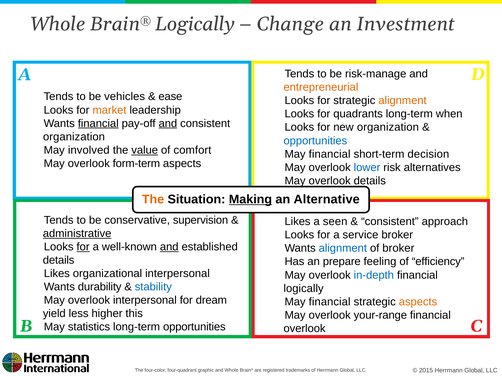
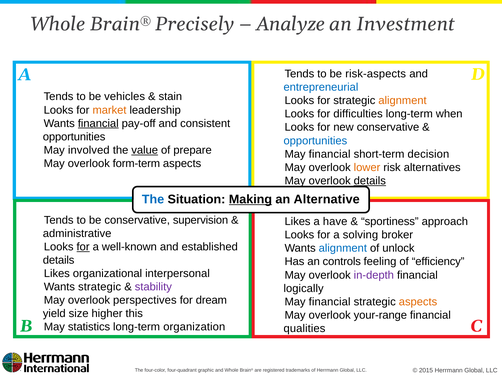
Brain® Logically: Logically -> Precisely
Change: Change -> Analyze
risk-manage: risk-manage -> risk-aspects
entrepreneurial colour: orange -> blue
ease: ease -> stain
quadrants: quadrants -> difficulties
and at (168, 124) underline: present -> none
new organization: organization -> conservative
organization at (74, 137): organization -> opportunities
comfort: comfort -> prepare
lower colour: blue -> orange
details at (370, 181) underline: none -> present
The at (153, 200) colour: orange -> blue
seen: seen -> have
consistent at (390, 222): consistent -> sportiness
administrative underline: present -> none
service: service -> solving
and at (169, 247) underline: present -> none
of broker: broker -> unlock
prepare: prepare -> controls
in-depth colour: blue -> purple
durability at (100, 287): durability -> strategic
stability colour: blue -> purple
overlook interpersonal: interpersonal -> perspectives
less: less -> size
long-term opportunities: opportunities -> organization
overlook at (305, 329): overlook -> qualities
